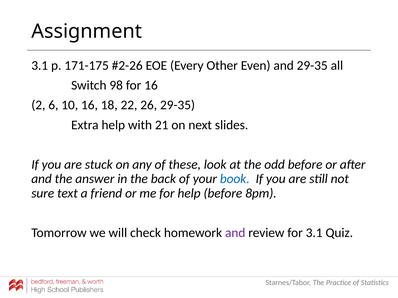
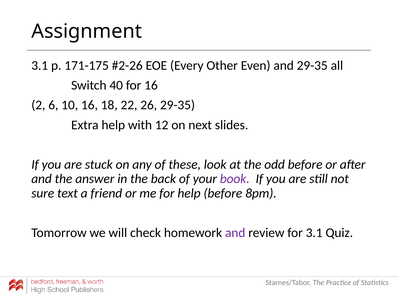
98: 98 -> 40
21: 21 -> 12
book colour: blue -> purple
